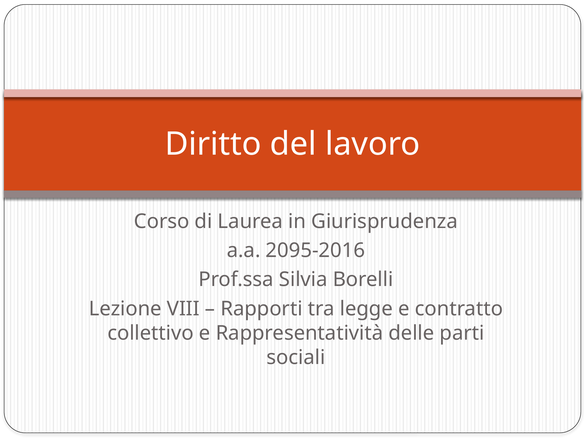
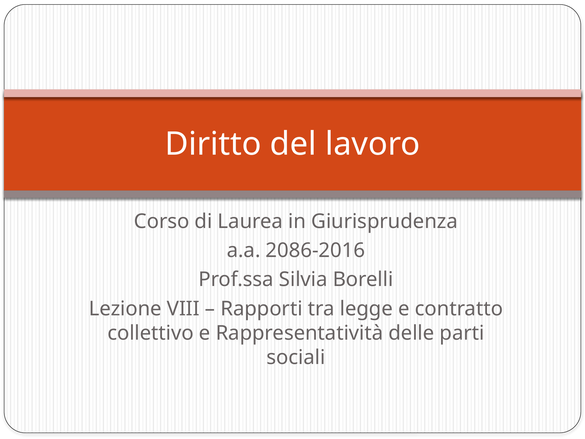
2095-2016: 2095-2016 -> 2086-2016
